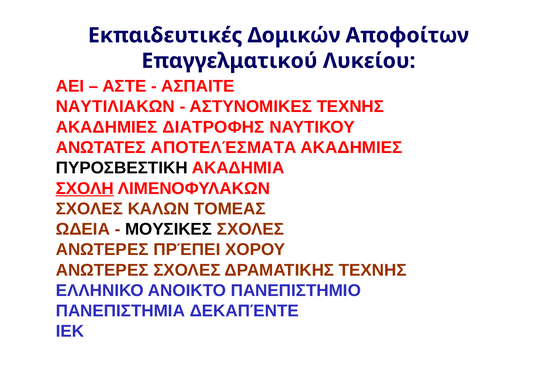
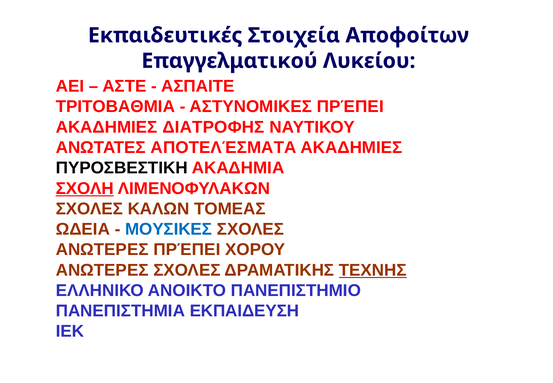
Δομικών: Δομικών -> Στοιχεία
ΝΑΥΤΙΛΙΑΚΩΝ: ΝΑΥΤΙΛΙΑΚΩΝ -> ΤΡΙΤΟΒΑΘΜΙΑ
ΑΣΤΥΝΟΜΙΚΕΣ ΤΕΧΝΗΣ: ΤΕΧΝΗΣ -> ΠΡΈΠΕΙ
ΜΟΥΣΙΚΕΣ colour: black -> blue
ΤΕΧΝΗΣ at (373, 270) underline: none -> present
ΔΕΚΑΠΈΝΤΕ: ΔΕΚΑΠΈΝΤΕ -> ΕΚΠΑΙΔΕΥΣΗ
